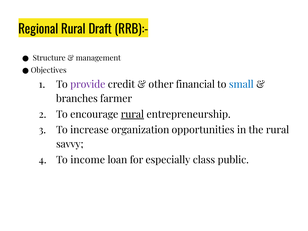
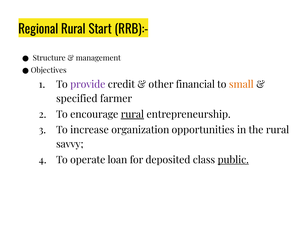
Draft: Draft -> Start
small colour: blue -> orange
branches: branches -> specified
income: income -> operate
especially: especially -> deposited
public underline: none -> present
